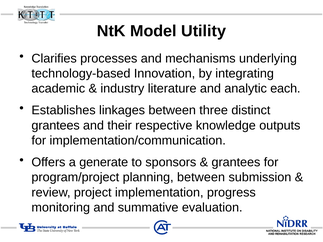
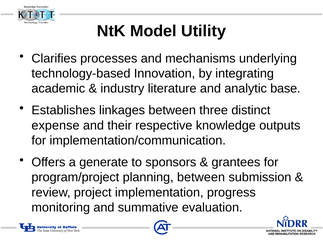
each: each -> base
grantees at (56, 126): grantees -> expense
